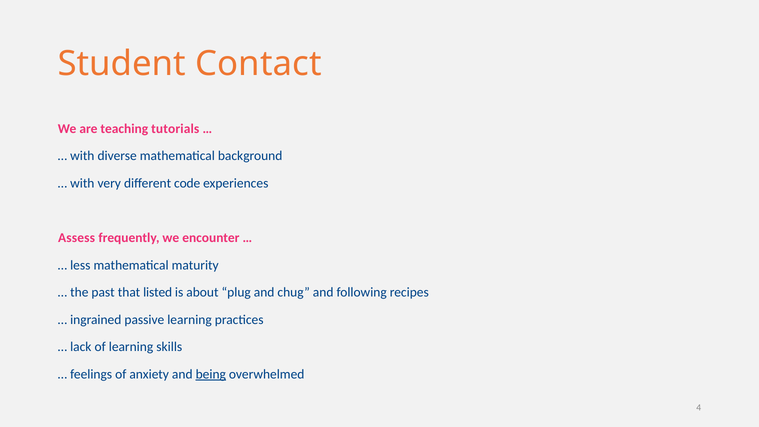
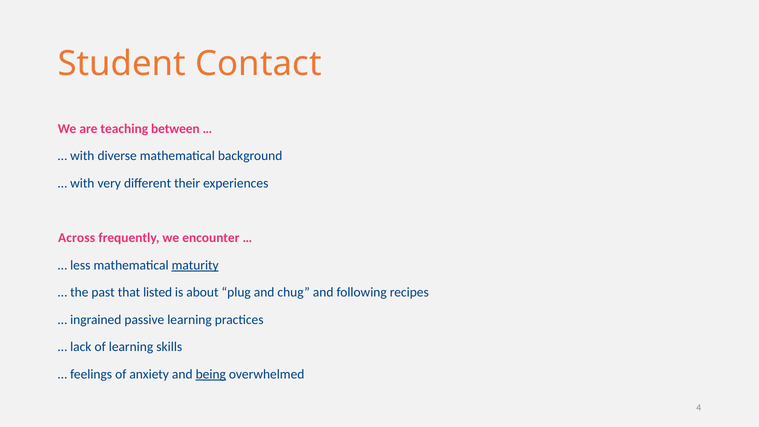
tutorials: tutorials -> between
code: code -> their
Assess: Assess -> Across
maturity underline: none -> present
